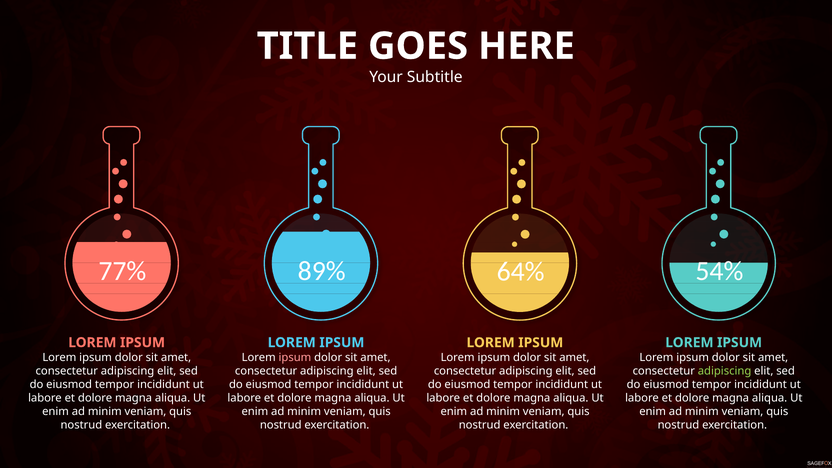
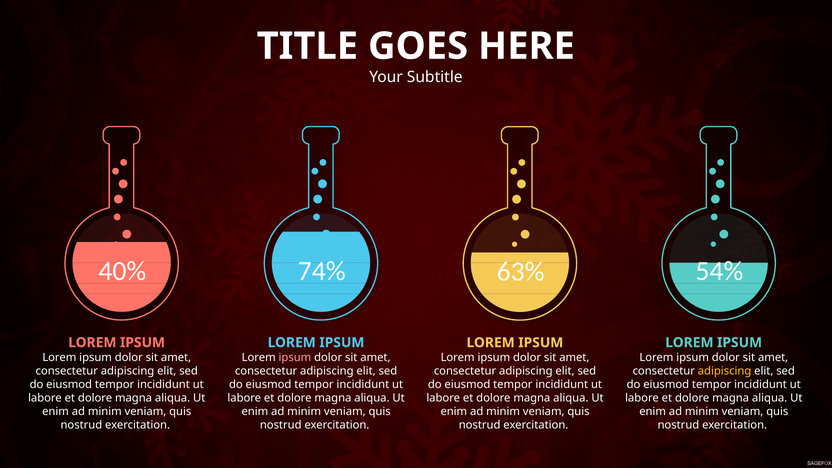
77%: 77% -> 40%
89%: 89% -> 74%
64%: 64% -> 63%
adipiscing at (725, 371) colour: light green -> yellow
